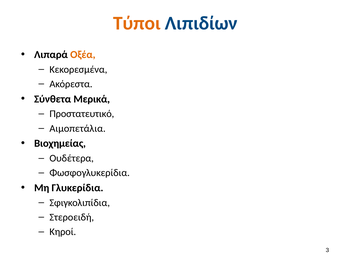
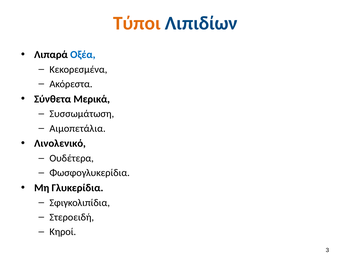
Οξέα colour: orange -> blue
Προστατευτικό: Προστατευτικό -> Συσσωμάτωση
Βιοχημείας: Βιοχημείας -> Λινολενικό
